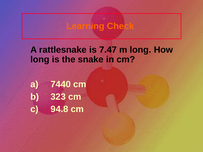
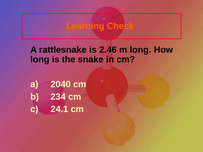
7.47: 7.47 -> 2.46
7440: 7440 -> 2040
323: 323 -> 234
94.8: 94.8 -> 24.1
